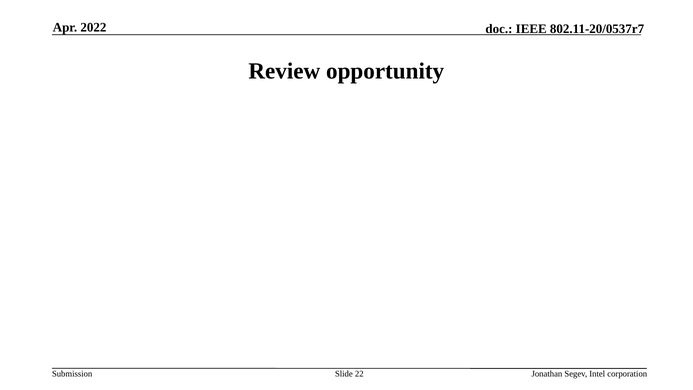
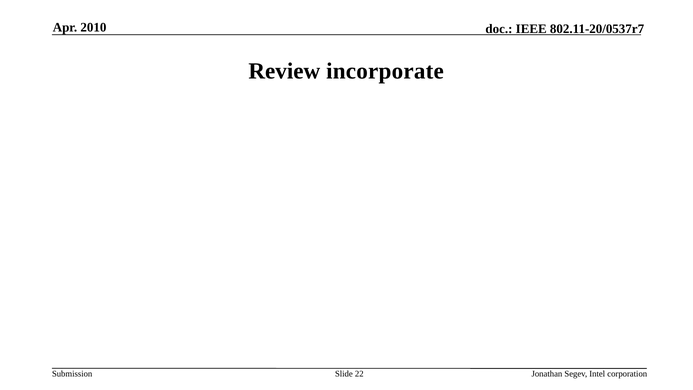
2022: 2022 -> 2010
opportunity: opportunity -> incorporate
